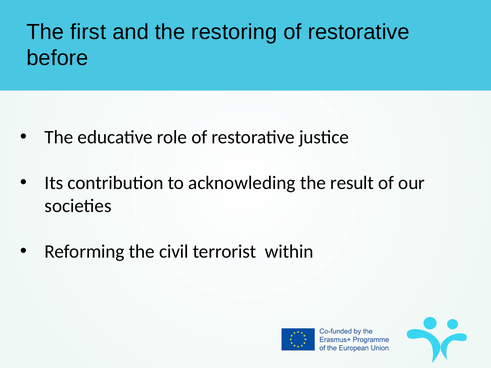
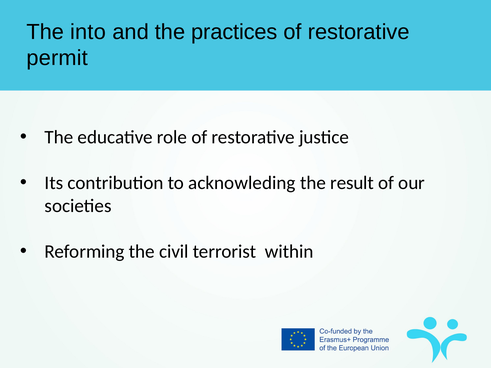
first: first -> into
restoring: restoring -> practices
before: before -> permit
